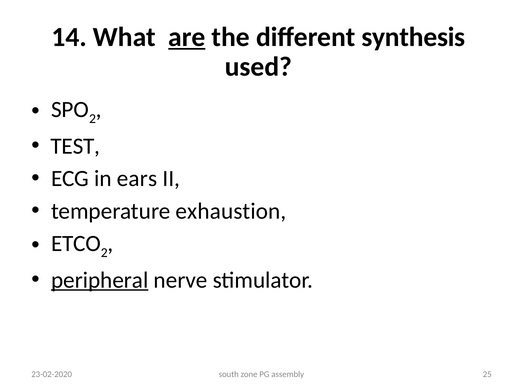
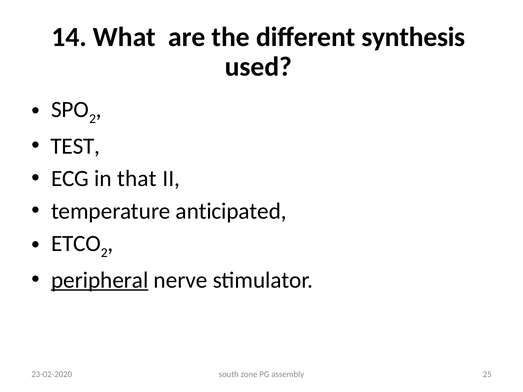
are underline: present -> none
ears: ears -> that
exhaustion: exhaustion -> anticipated
